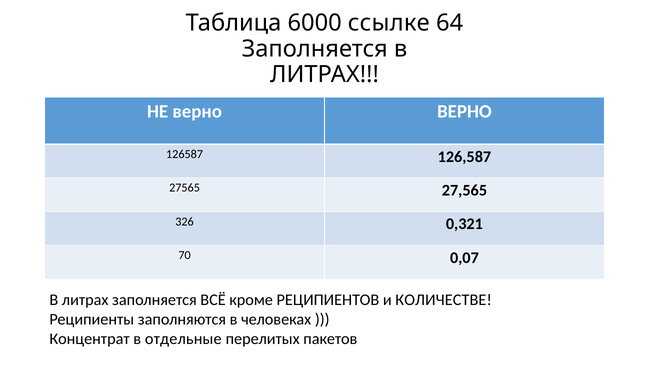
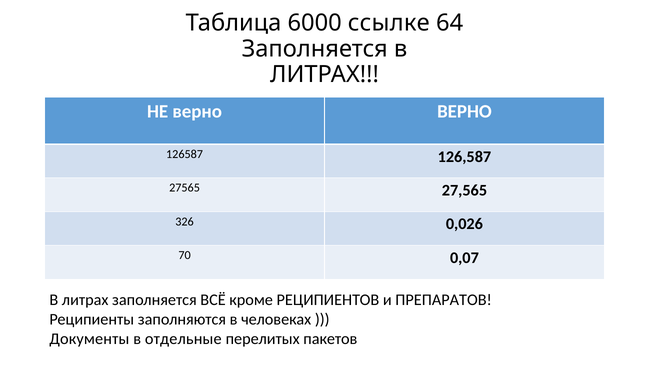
0,321: 0,321 -> 0,026
КОЛИЧЕСТВЕ: КОЛИЧЕСТВЕ -> ПРЕПАРАТОВ
Концентрат: Концентрат -> Документы
